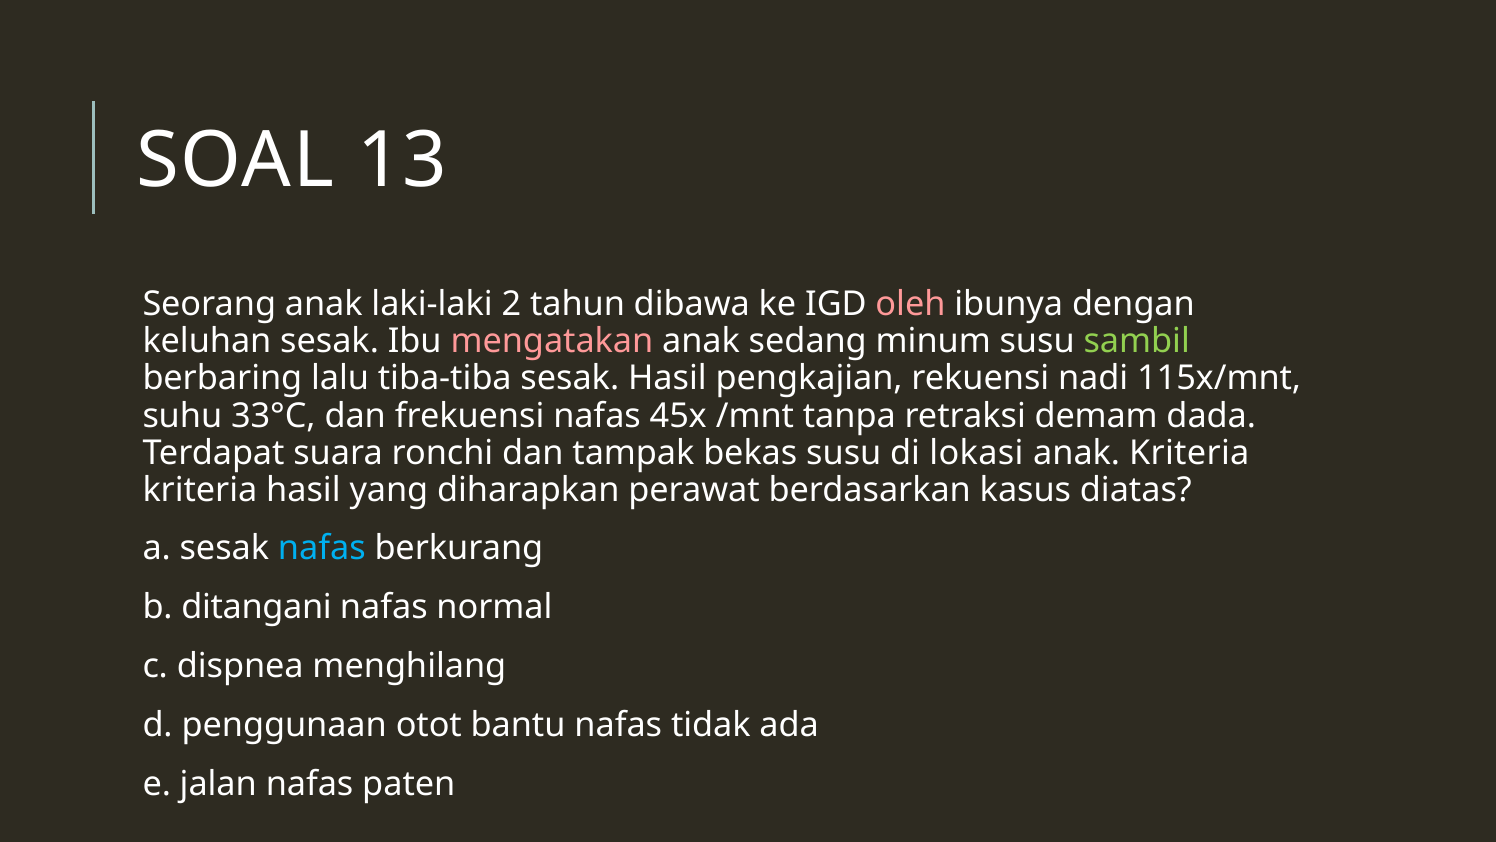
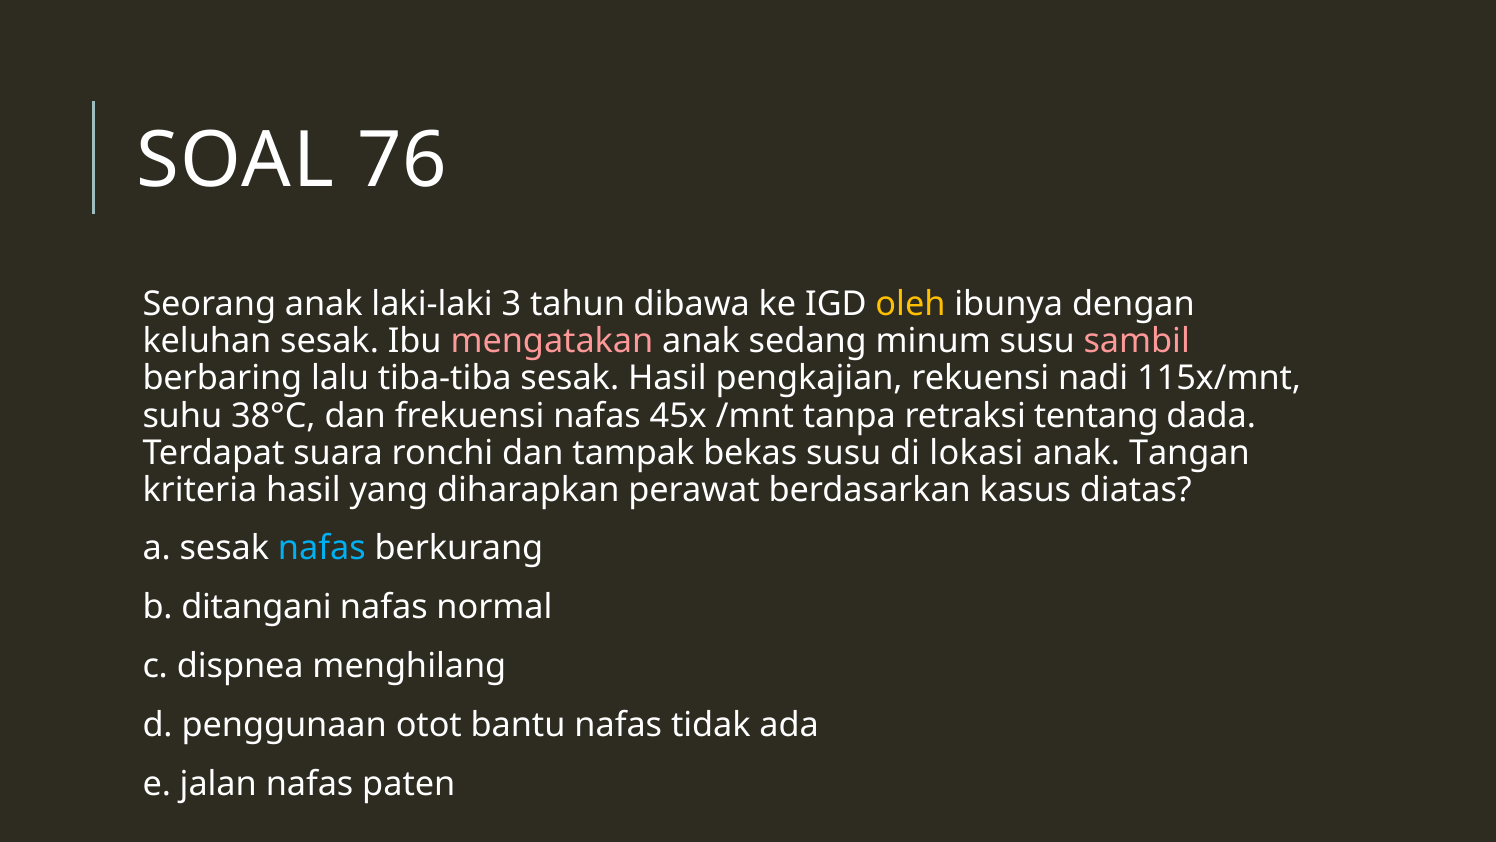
13: 13 -> 76
2: 2 -> 3
oleh colour: pink -> yellow
sambil colour: light green -> pink
33°C: 33°C -> 38°C
demam: demam -> tentang
anak Kriteria: Kriteria -> Tangan
